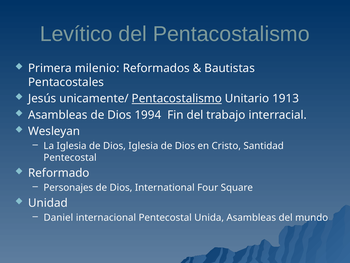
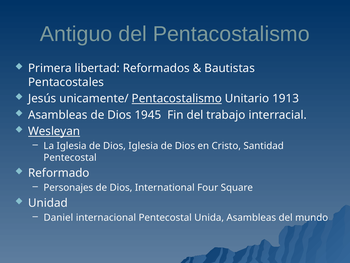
Levítico: Levítico -> Antiguo
milenio: milenio -> libertad
1994: 1994 -> 1945
Wesleyan underline: none -> present
